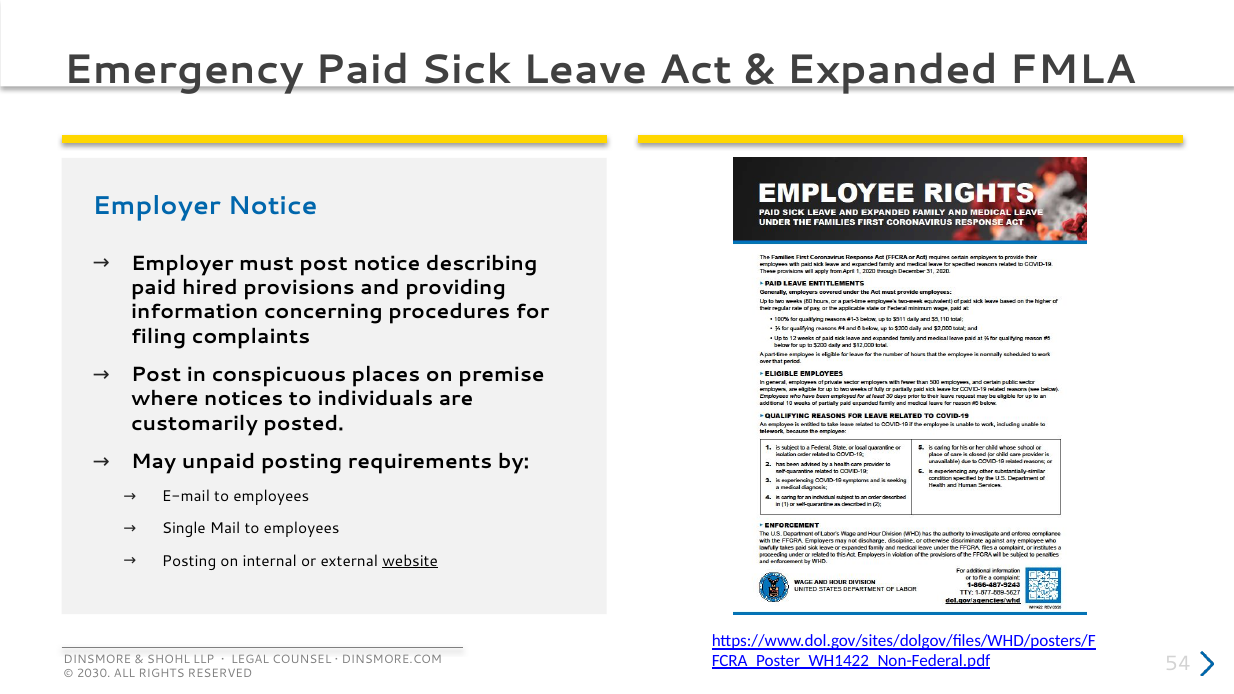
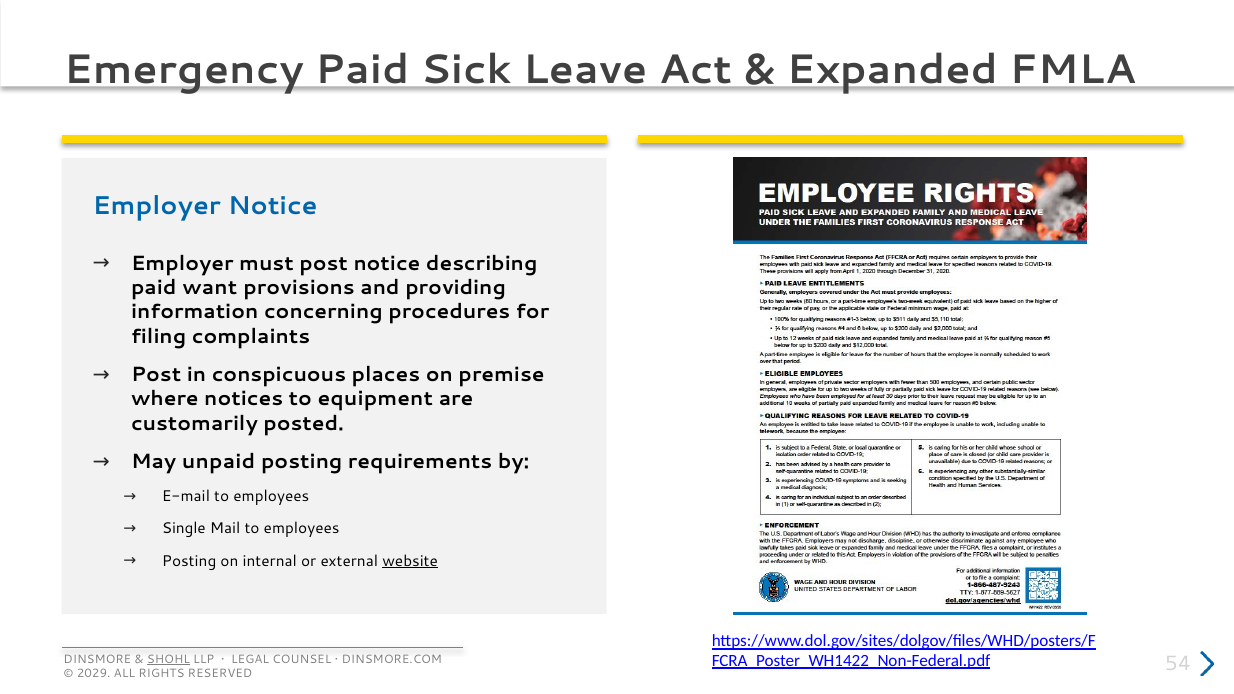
hired: hired -> want
individuals: individuals -> equipment
SHOHL underline: none -> present
2030: 2030 -> 2029
